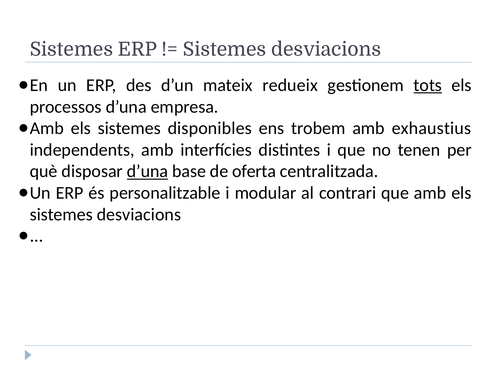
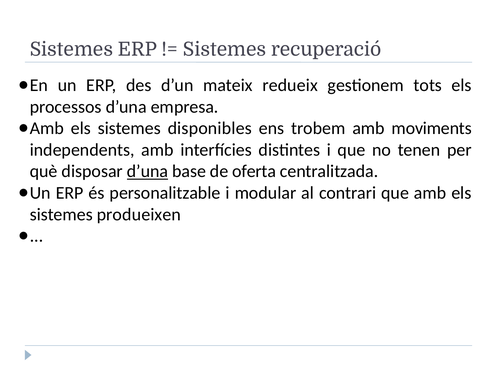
desviacions at (326, 49): desviacions -> recuperació
tots underline: present -> none
exhaustius: exhaustius -> moviments
desviacions at (139, 214): desviacions -> produeixen
